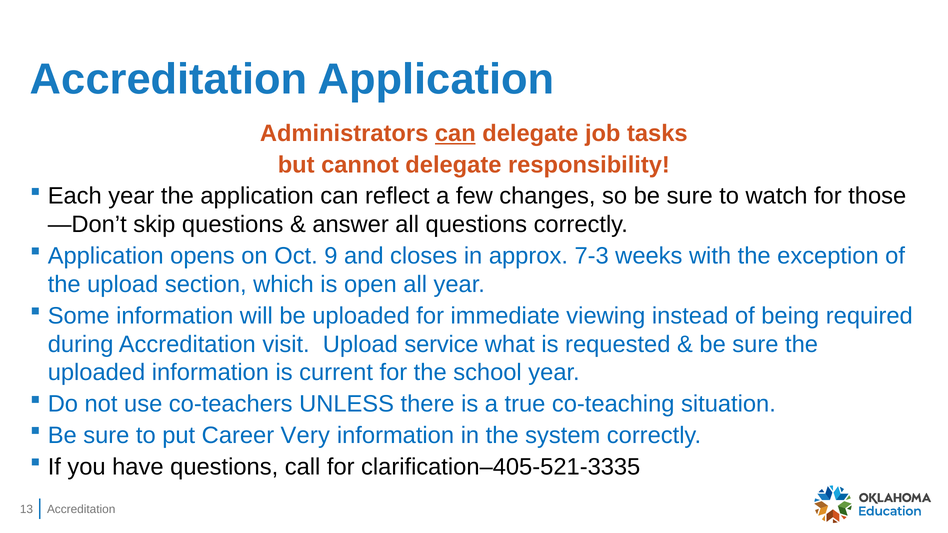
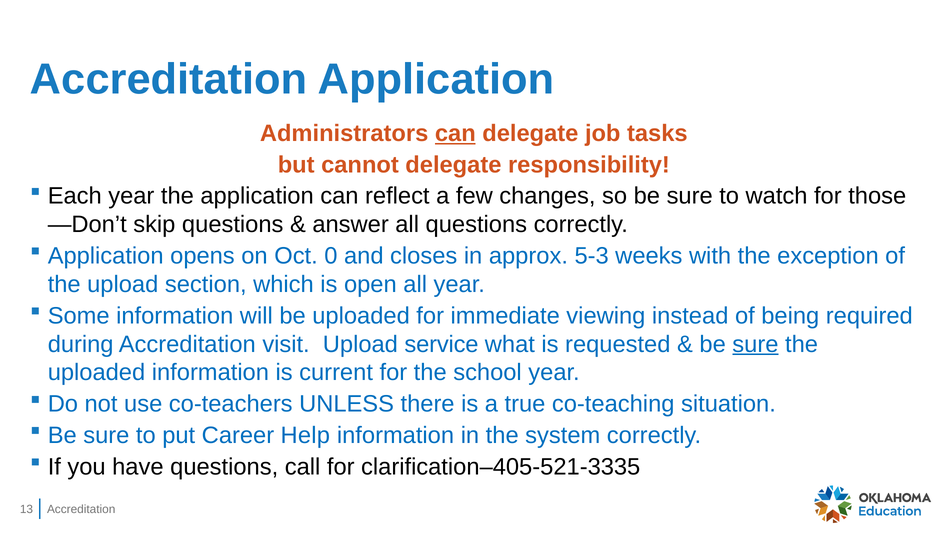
9: 9 -> 0
7-3: 7-3 -> 5-3
sure at (755, 344) underline: none -> present
Very: Very -> Help
